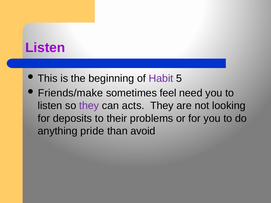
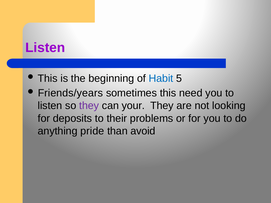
Habit colour: purple -> blue
Friends/make: Friends/make -> Friends/years
sometimes feel: feel -> this
acts: acts -> your
